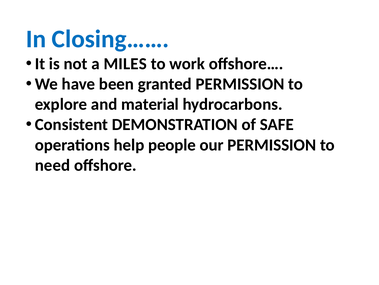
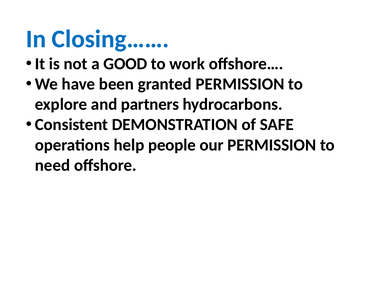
MILES: MILES -> GOOD
material: material -> partners
